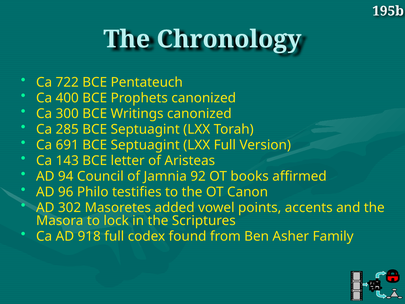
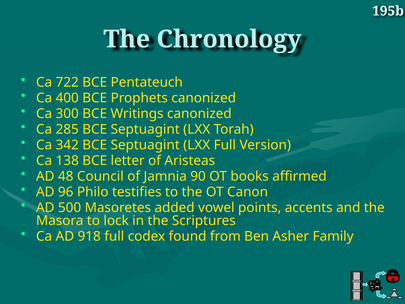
691: 691 -> 342
143: 143 -> 138
94: 94 -> 48
92: 92 -> 90
302: 302 -> 500
